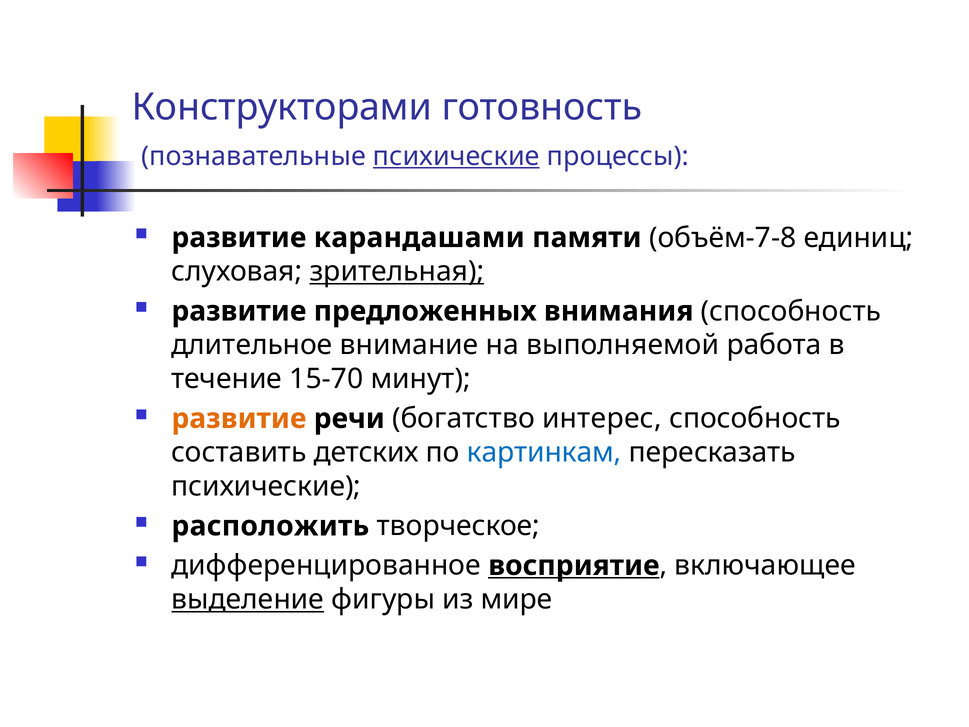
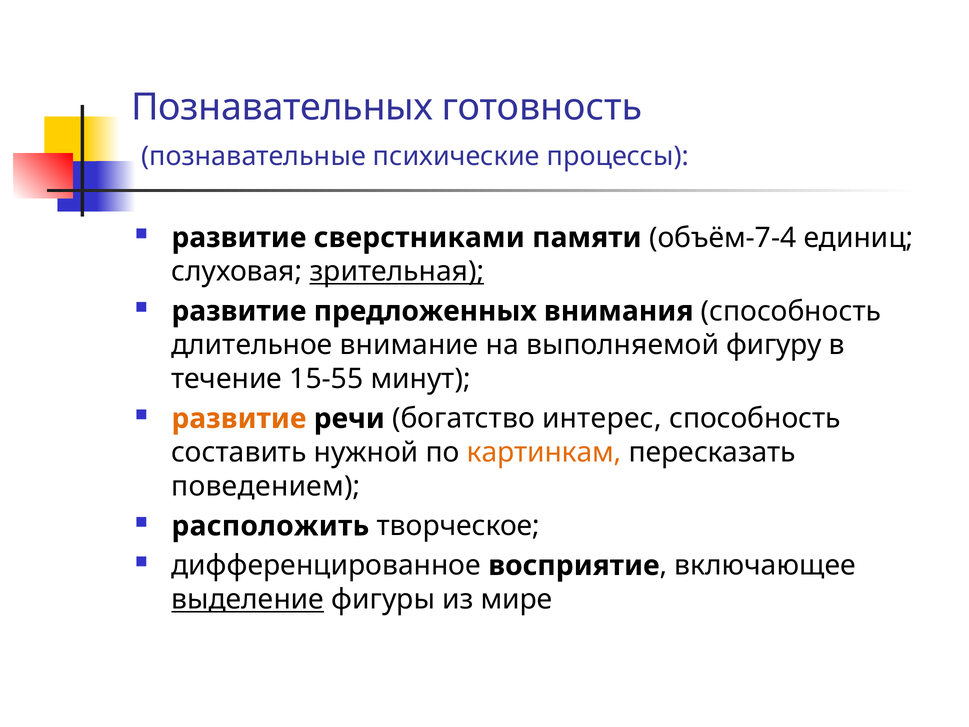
Конструкторами: Конструкторами -> Познавательных
психические at (456, 156) underline: present -> none
карандашами: карандашами -> сверстниками
объём-7-8: объём-7-8 -> объём-7-4
работа: работа -> фигуру
15-70: 15-70 -> 15-55
детских: детских -> нужной
картинкам colour: blue -> orange
психические at (266, 486): психические -> поведением
восприятие underline: present -> none
